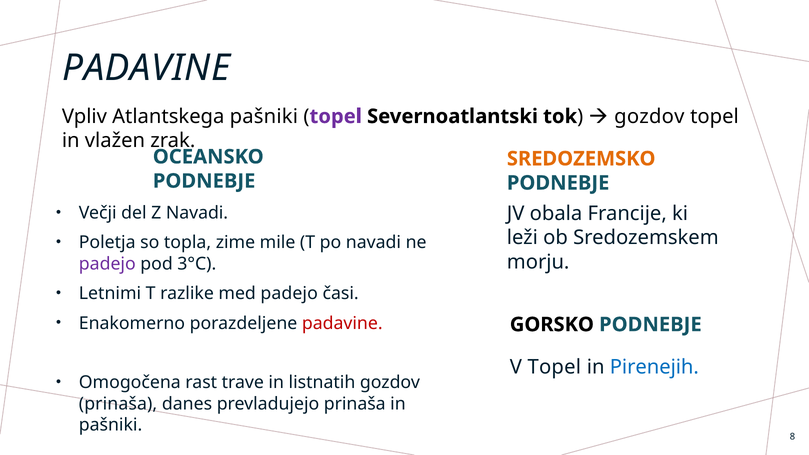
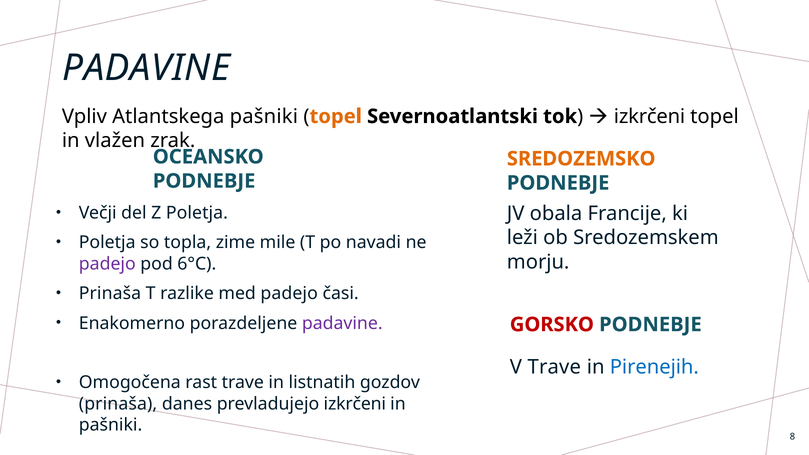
topel at (336, 116) colour: purple -> orange
gozdov at (649, 116): gozdov -> izkrčeni
Z Navadi: Navadi -> Poletja
3°C: 3°C -> 6°C
Letnimi at (110, 294): Letnimi -> Prinaša
padavine at (342, 323) colour: red -> purple
GORSKO colour: black -> red
V Topel: Topel -> Trave
prevladujejo prinaša: prinaša -> izkrčeni
